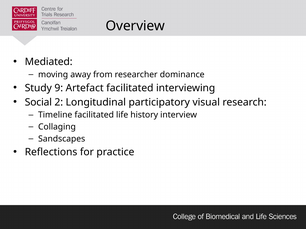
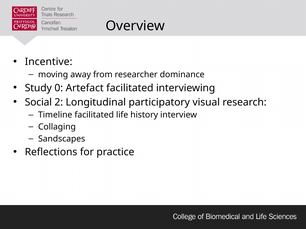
Mediated: Mediated -> Incentive
9: 9 -> 0
